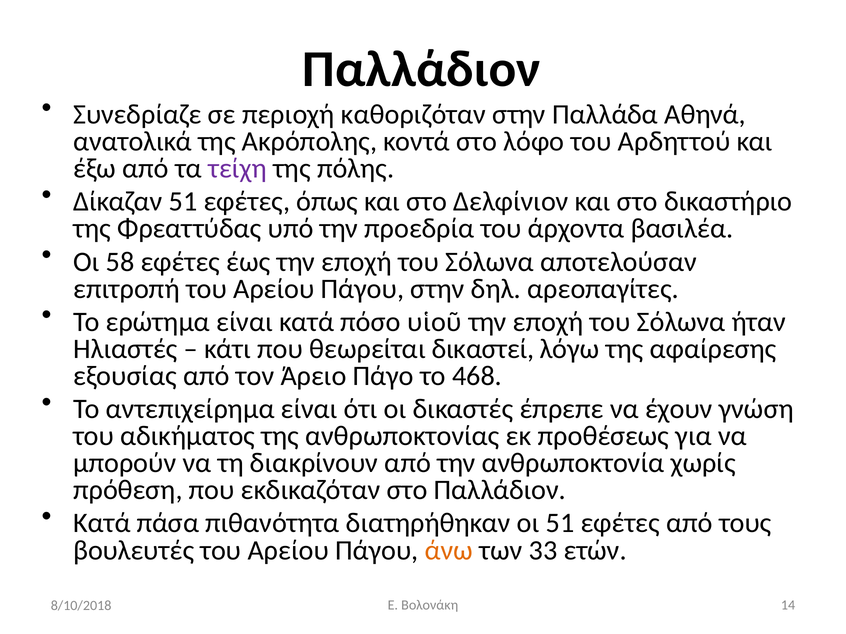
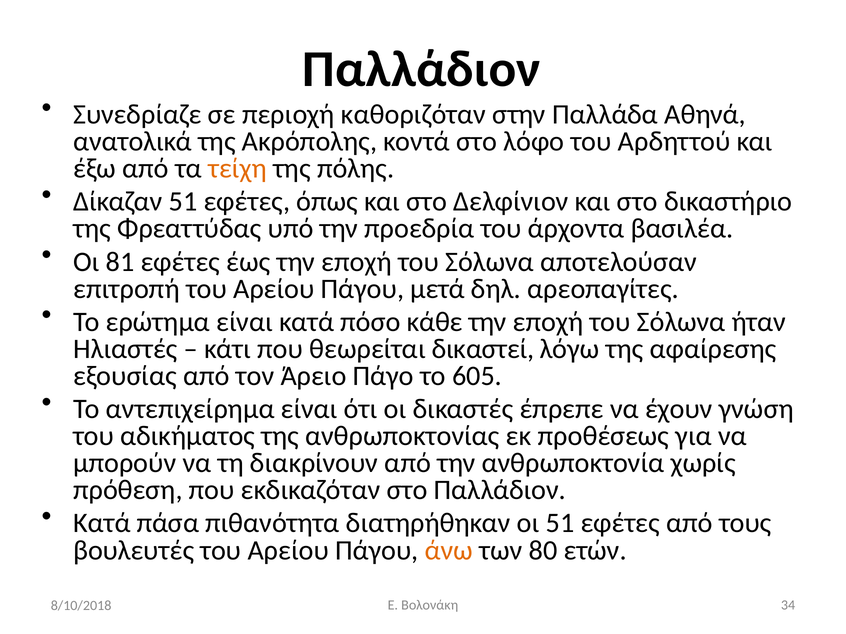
τείχη colour: purple -> orange
58: 58 -> 81
Πάγου στην: στην -> μετά
υἱοῦ: υἱοῦ -> κάθε
468: 468 -> 605
33: 33 -> 80
14: 14 -> 34
